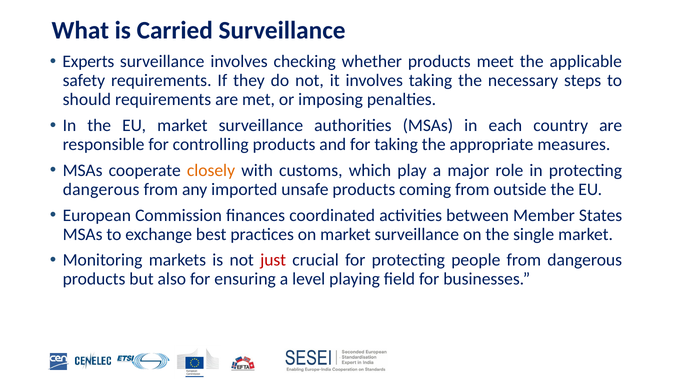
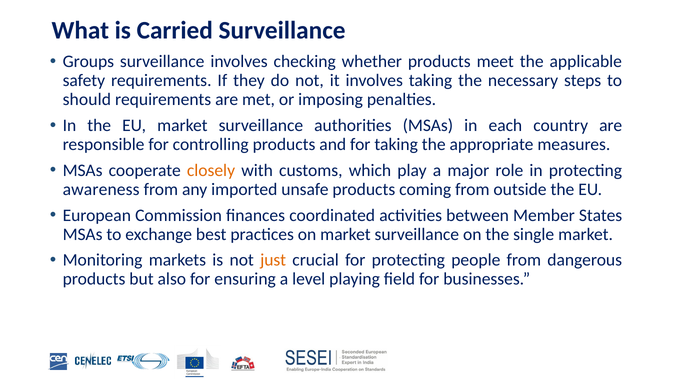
Experts: Experts -> Groups
dangerous at (101, 189): dangerous -> awareness
just colour: red -> orange
